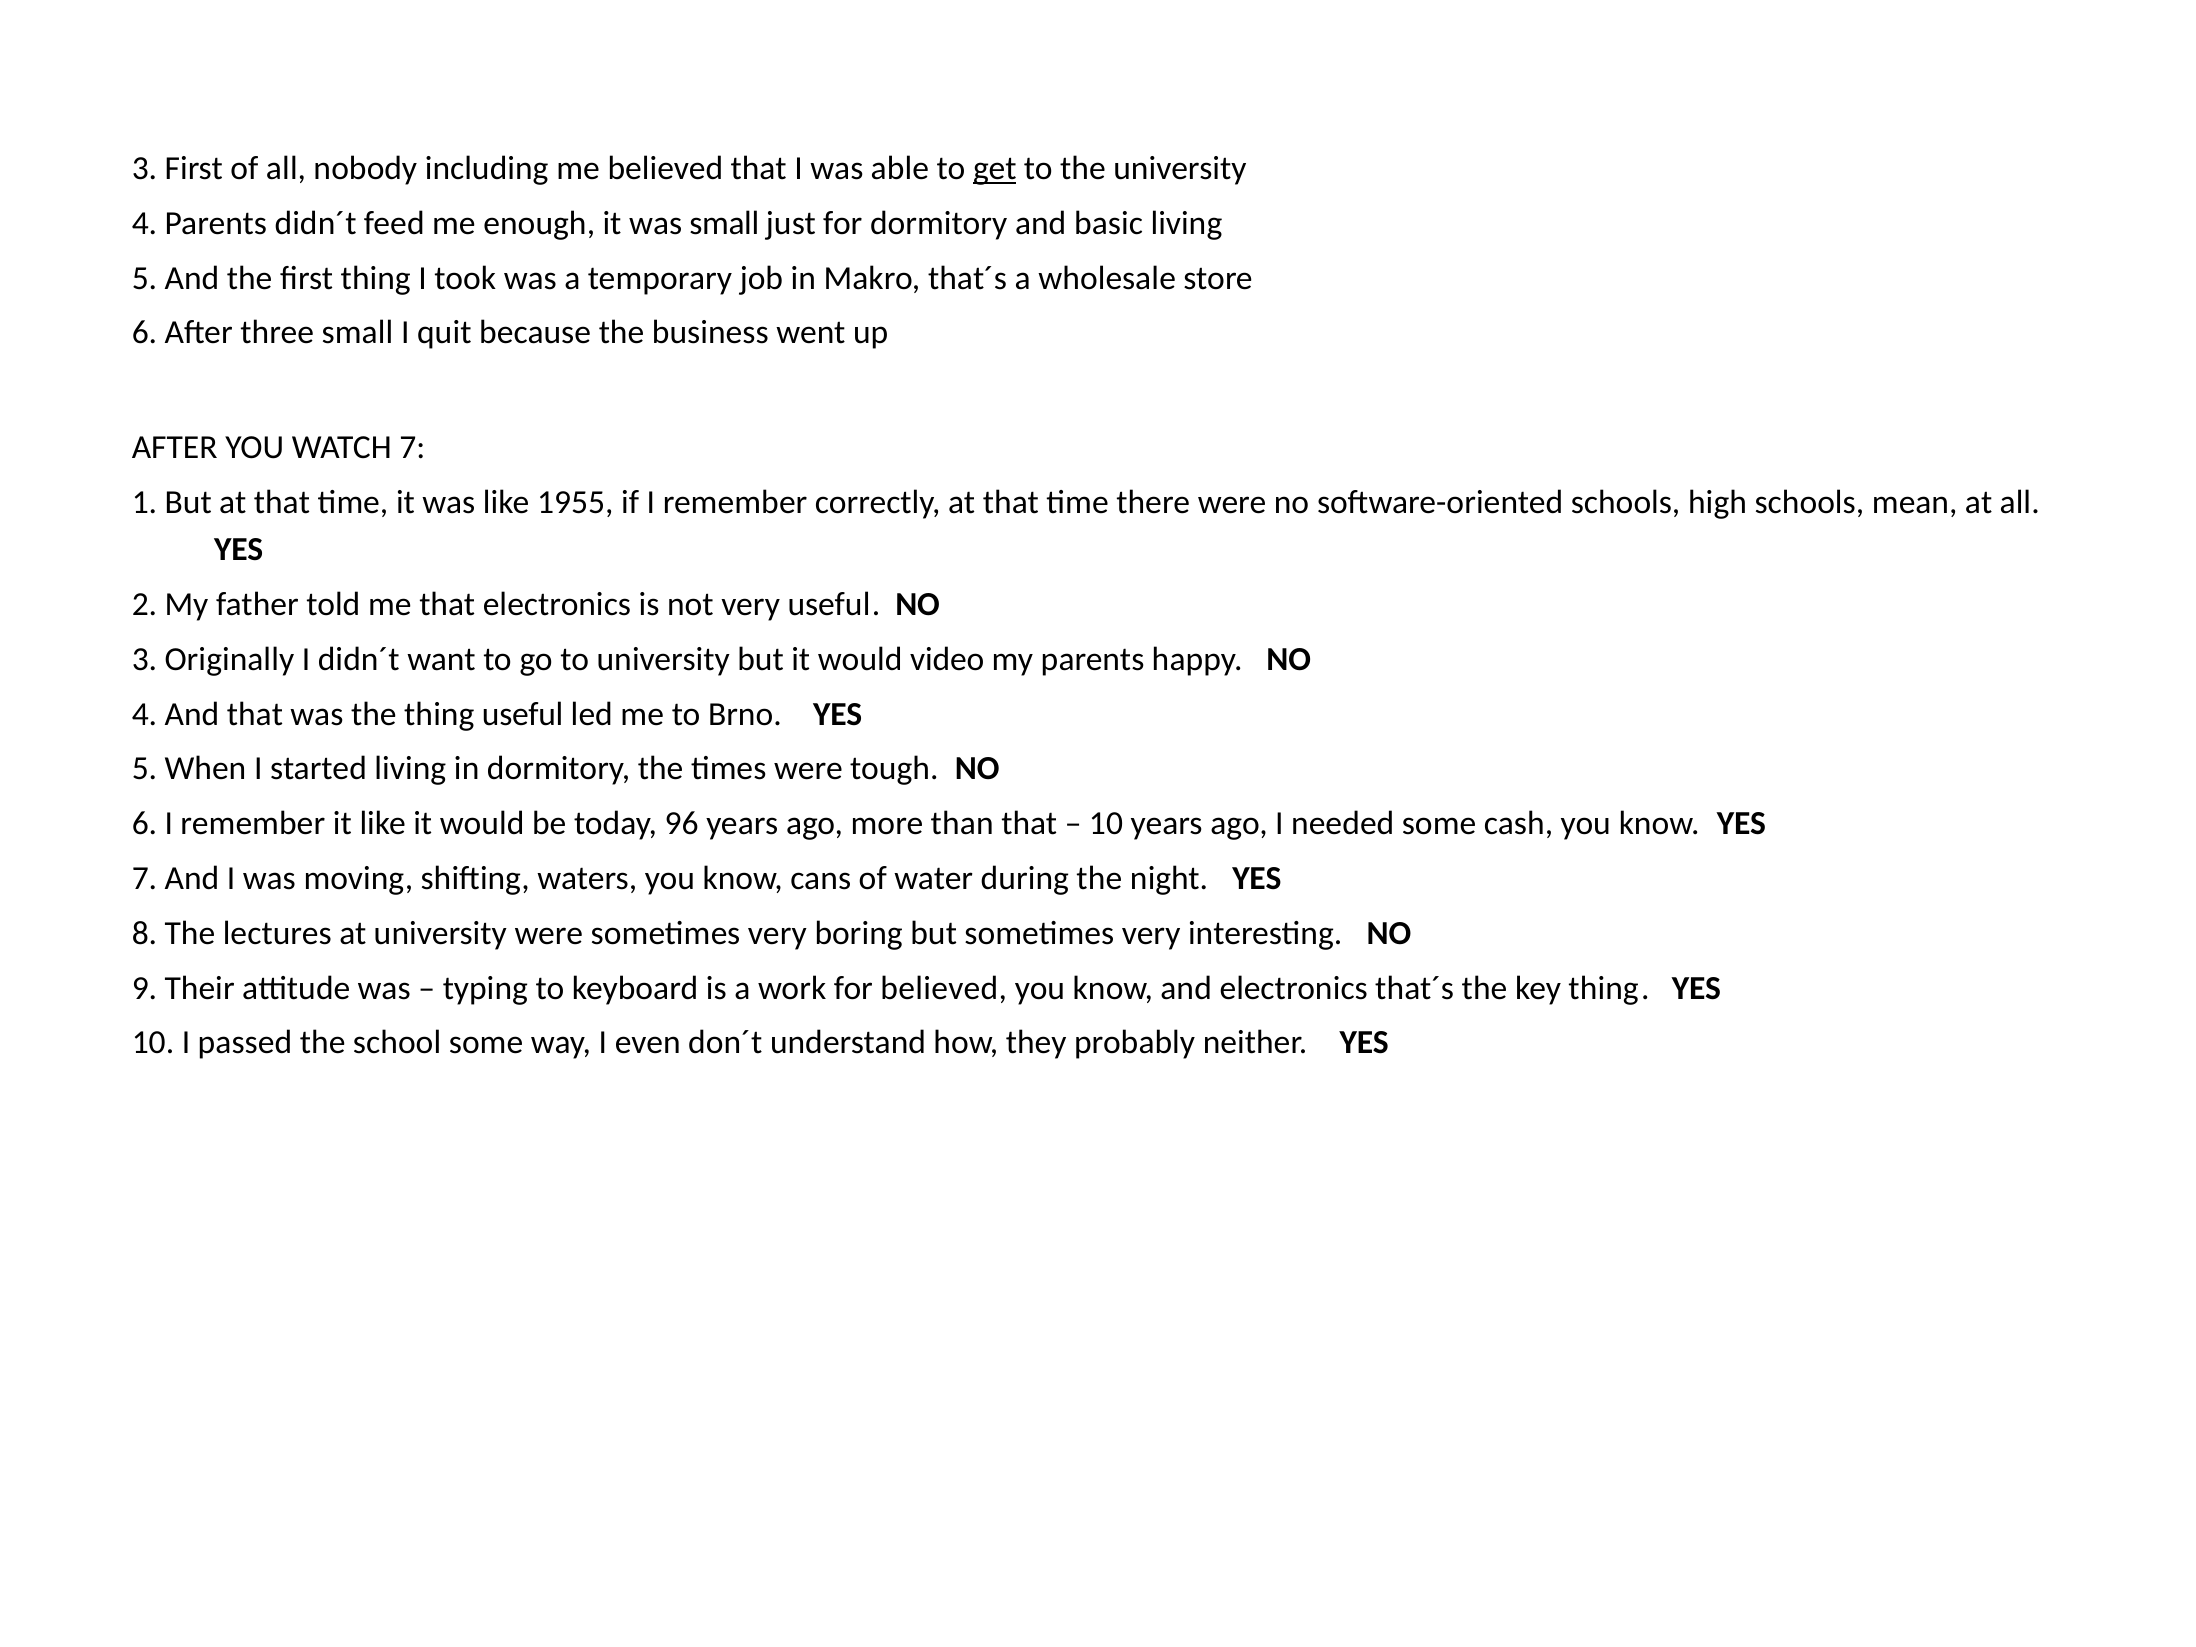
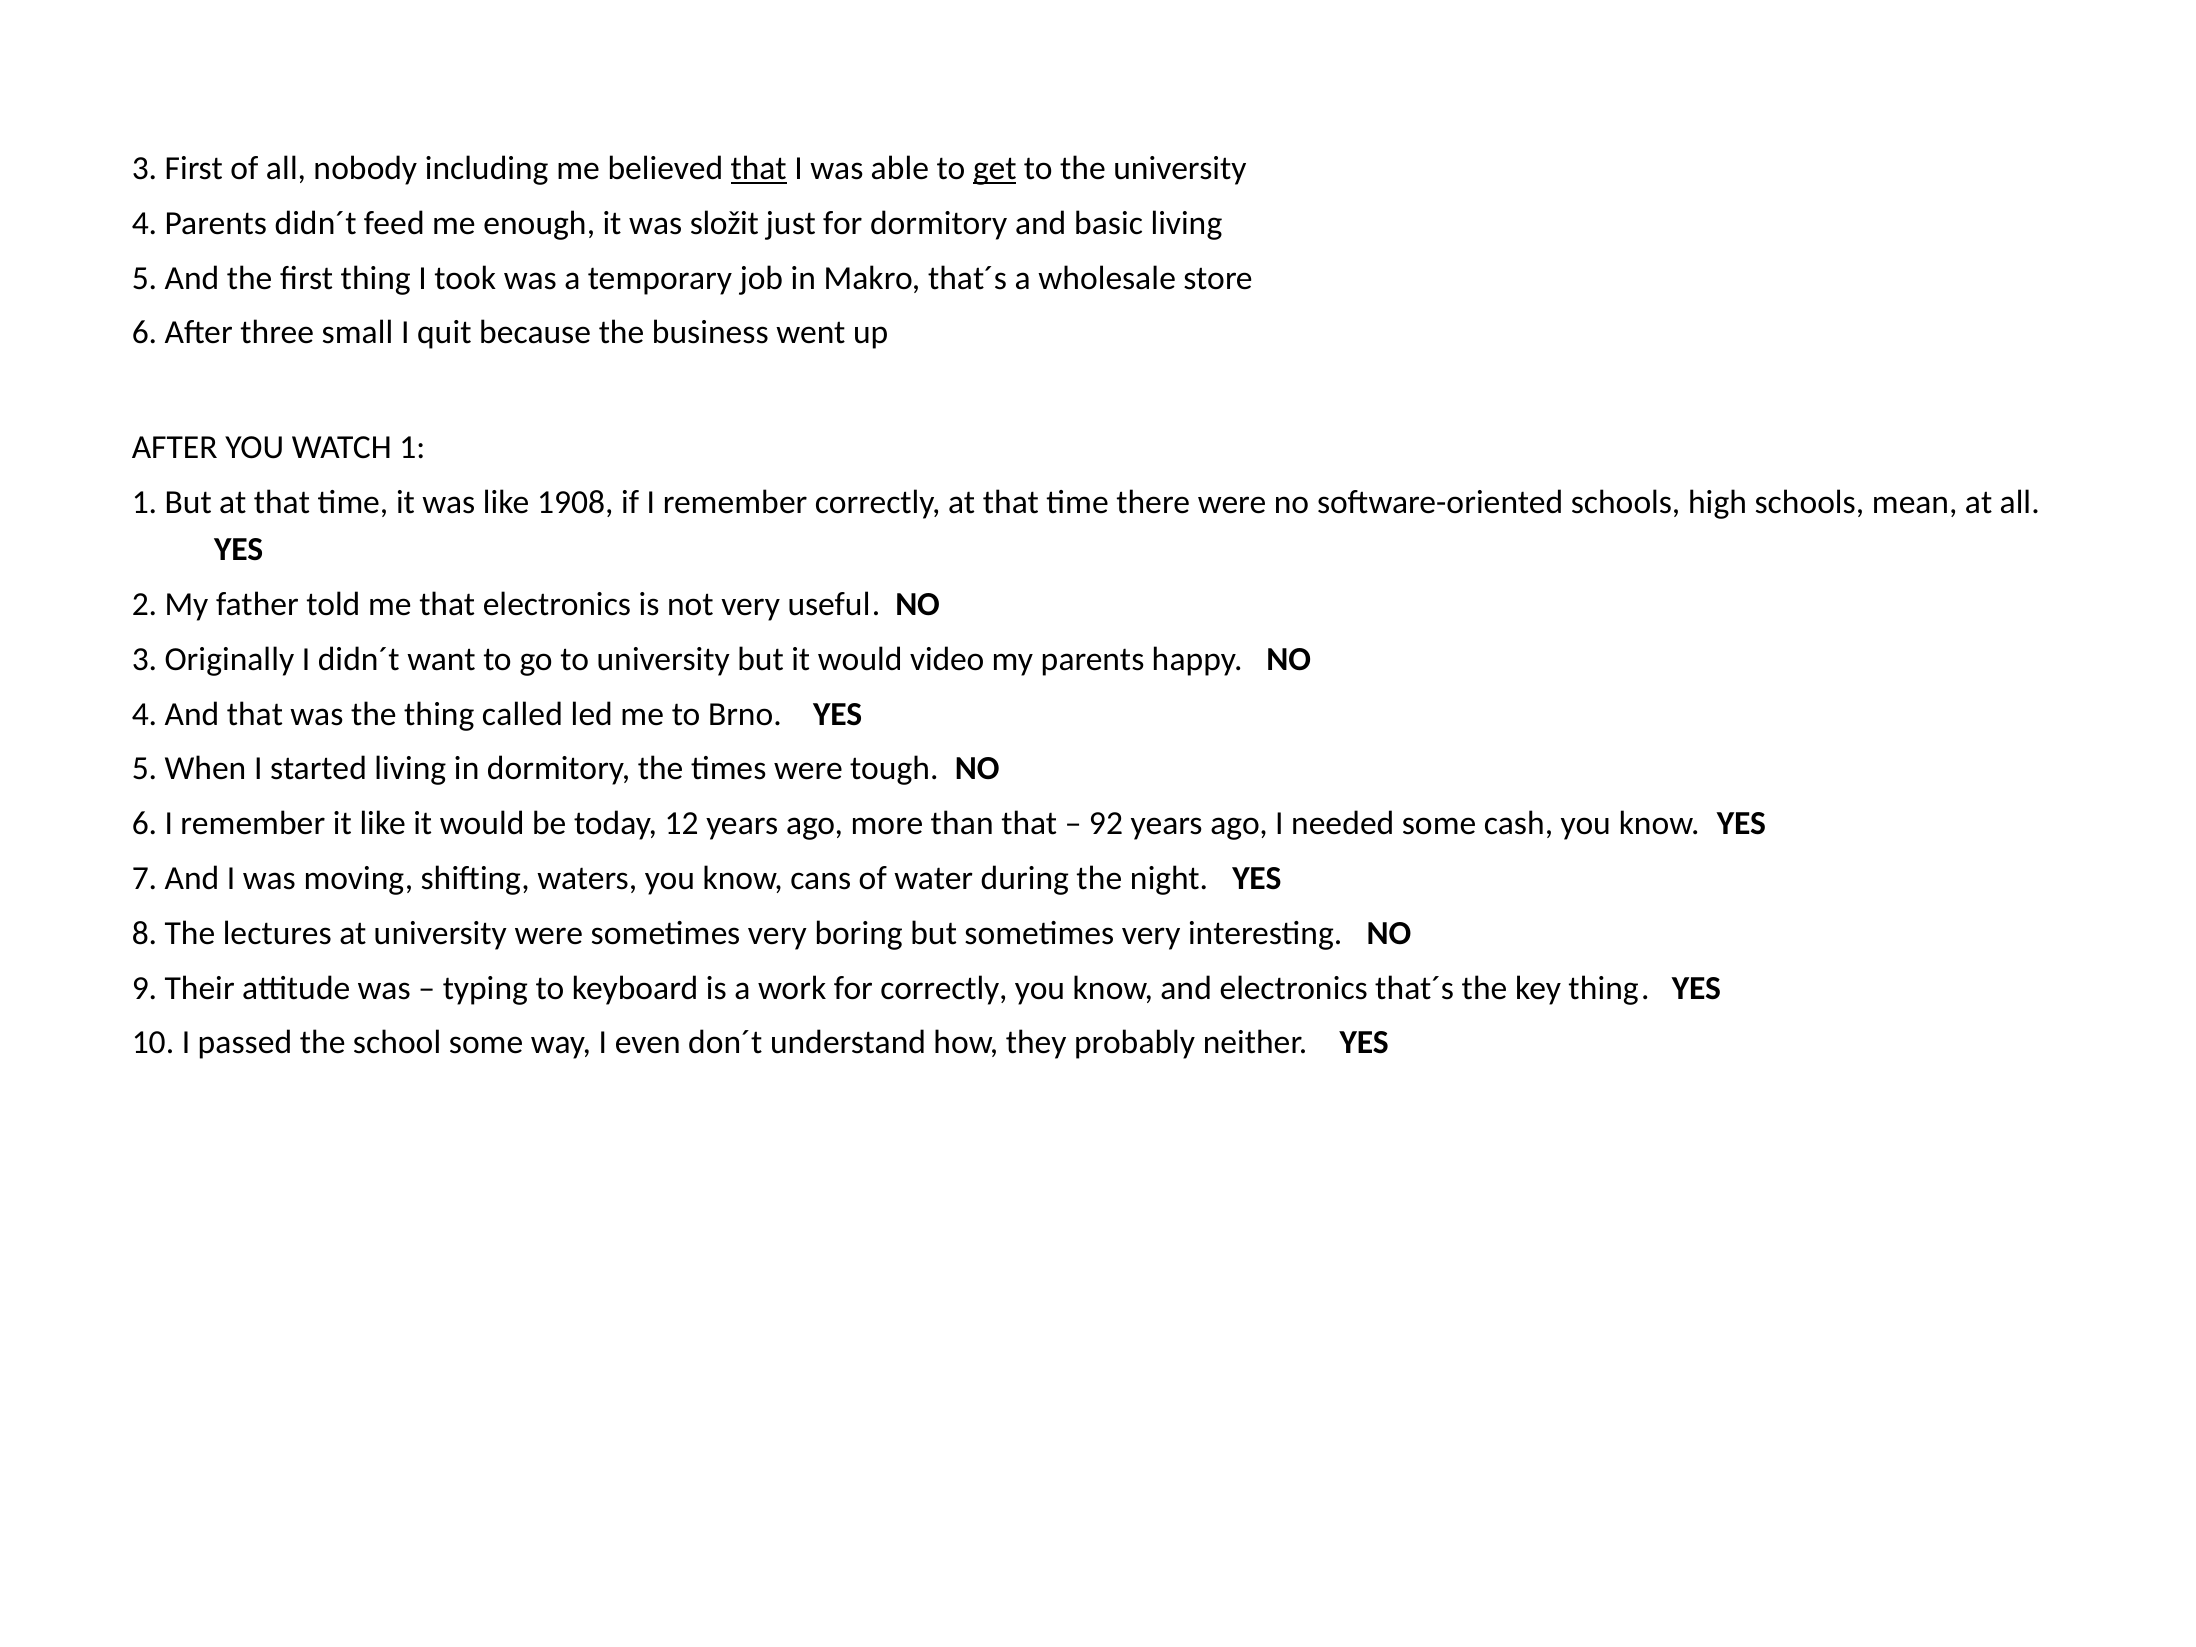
that at (759, 168) underline: none -> present
was small: small -> složit
WATCH 7: 7 -> 1
1955: 1955 -> 1908
thing useful: useful -> called
96: 96 -> 12
10 at (1106, 824): 10 -> 92
for believed: believed -> correctly
